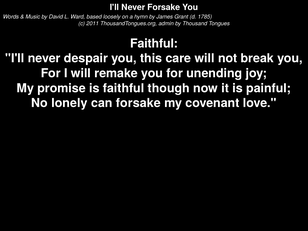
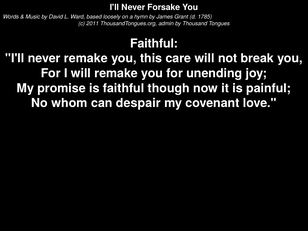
never despair: despair -> remake
lonely: lonely -> whom
can forsake: forsake -> despair
